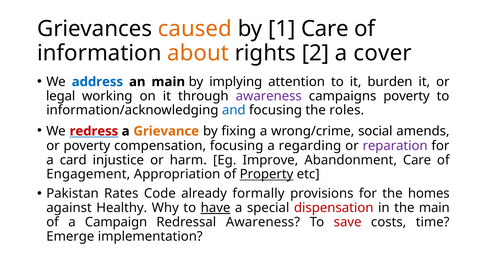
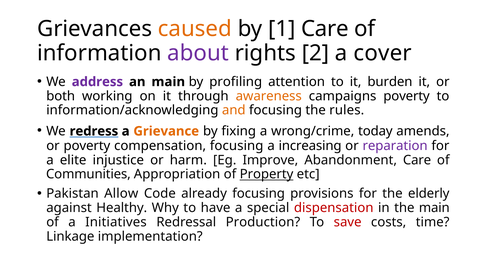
about colour: orange -> purple
address colour: blue -> purple
implying: implying -> profiling
legal: legal -> both
awareness at (269, 96) colour: purple -> orange
and colour: blue -> orange
roles: roles -> rules
redress colour: red -> black
social: social -> today
regarding: regarding -> increasing
card: card -> elite
Engagement: Engagement -> Communities
Rates: Rates -> Allow
already formally: formally -> focusing
homes: homes -> elderly
have underline: present -> none
Campaign: Campaign -> Initiatives
Redressal Awareness: Awareness -> Production
Emerge: Emerge -> Linkage
